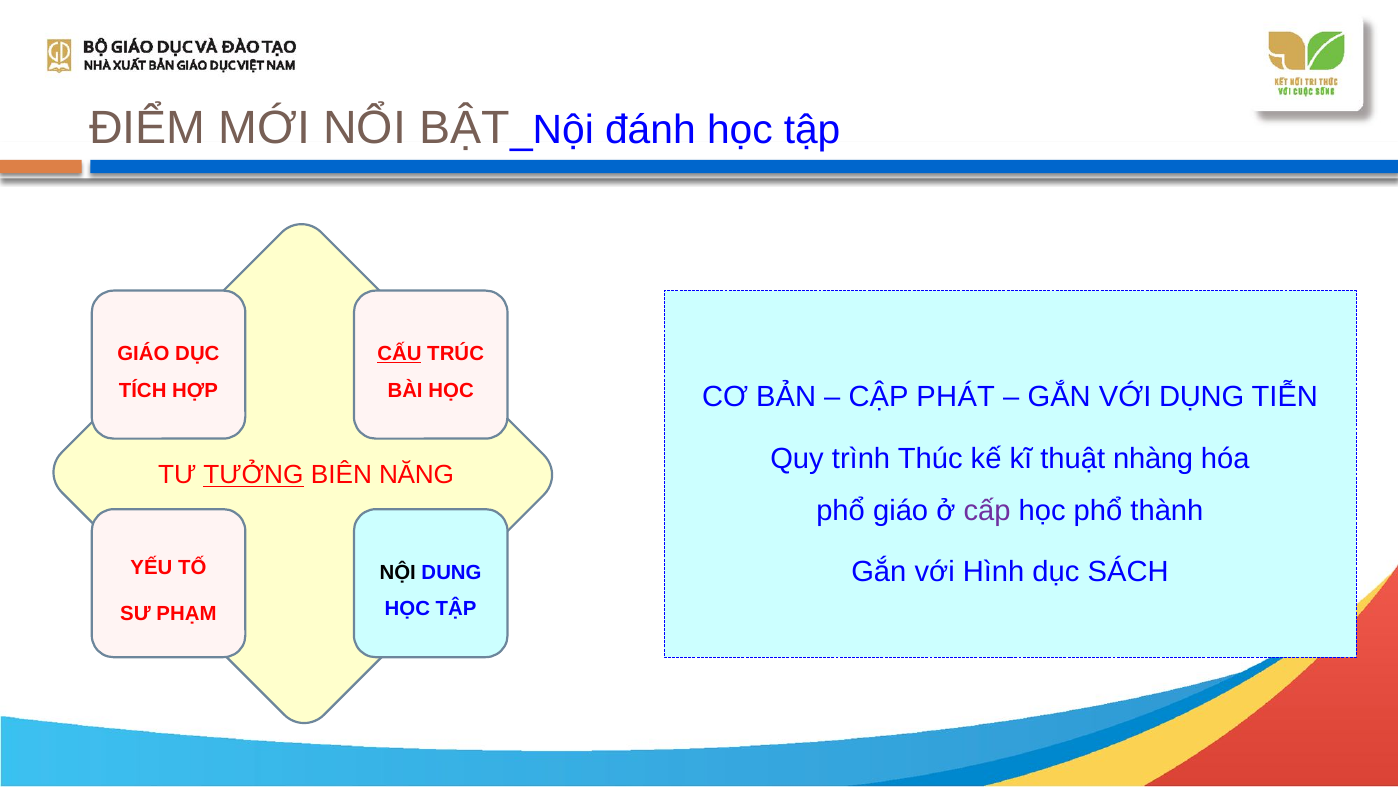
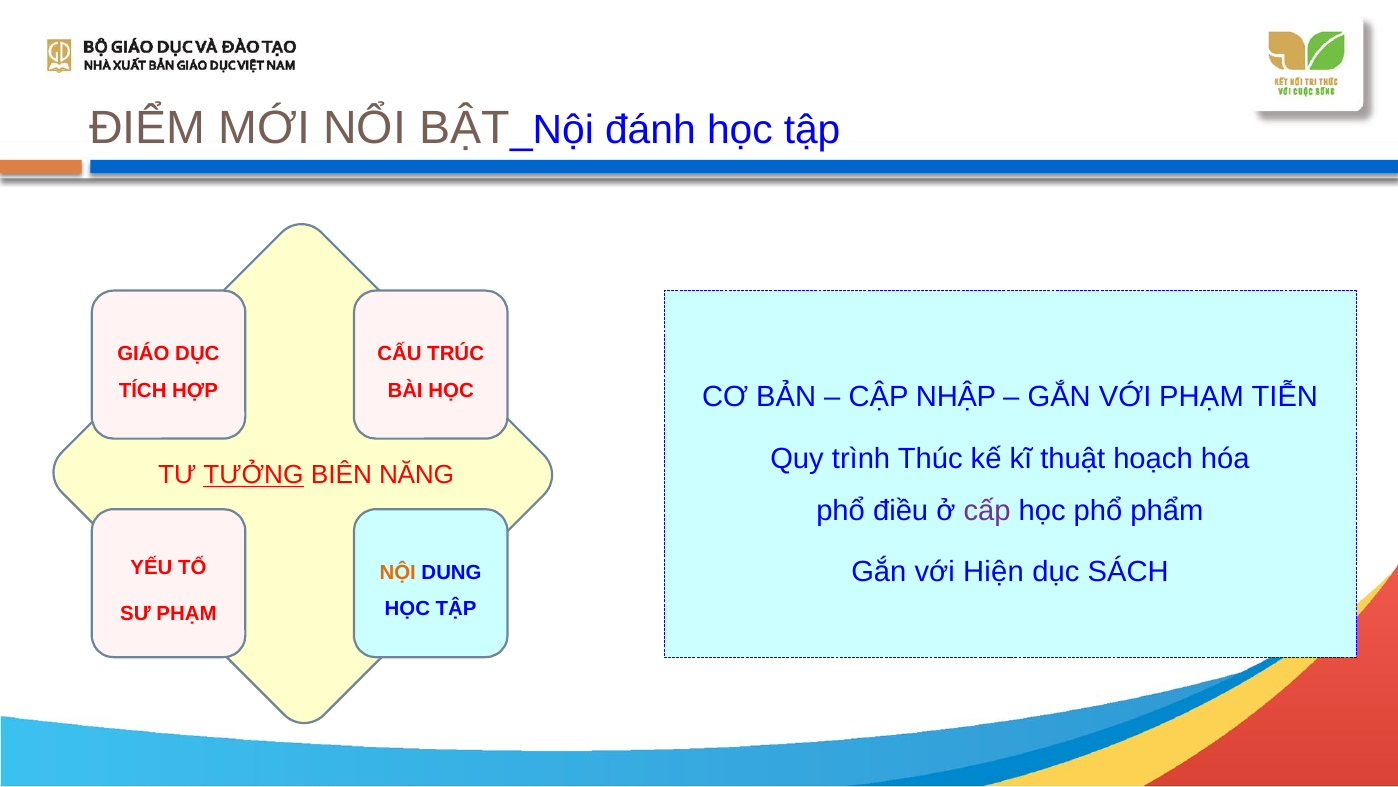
CẤU underline: present -> none
PHÁT: PHÁT -> NHẬP
VỚI DỤNG: DỤNG -> PHẠM
nhàng: nhàng -> hoạch
phổ giáo: giáo -> điều
thành: thành -> phẩm
Hình: Hình -> Hiện
NỘI colour: black -> orange
